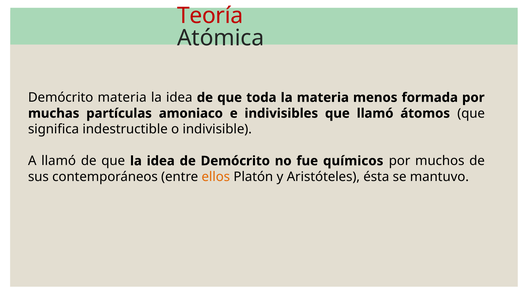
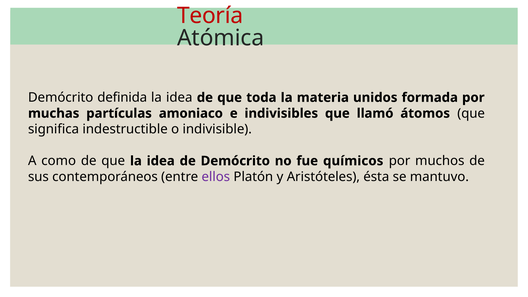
Demócrito materia: materia -> definida
menos: menos -> unidos
A llamó: llamó -> como
ellos colour: orange -> purple
